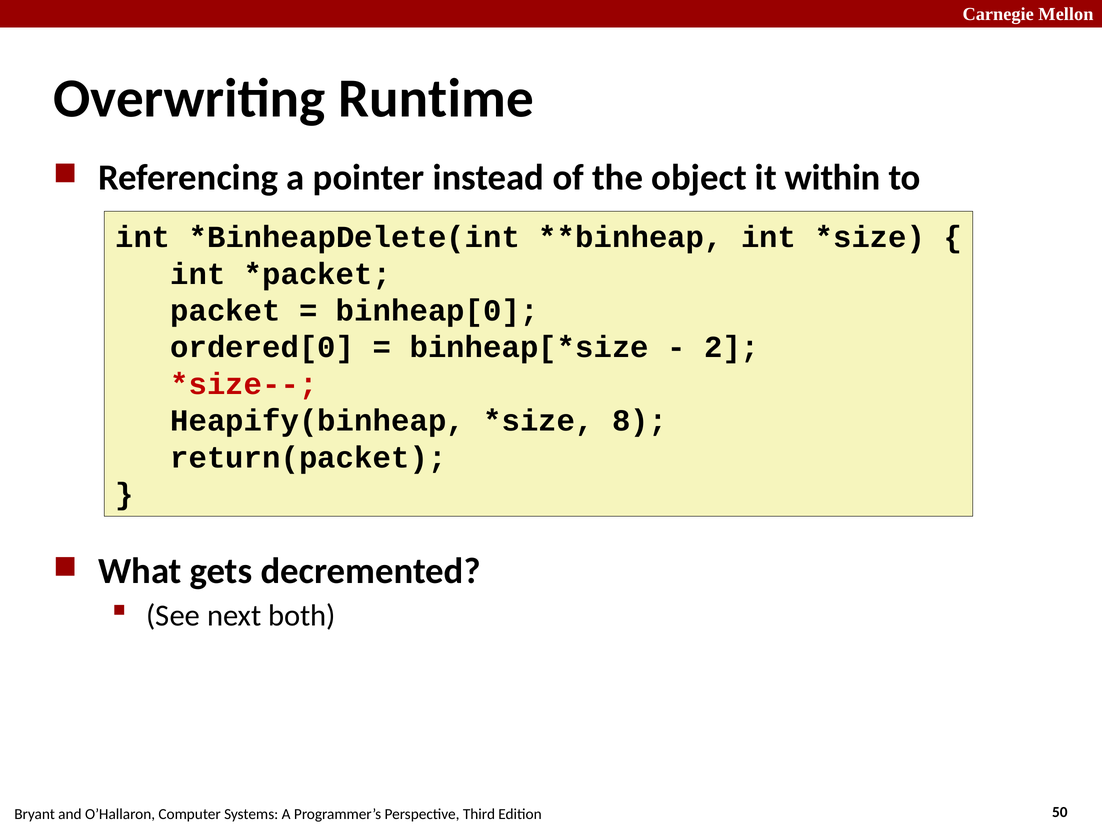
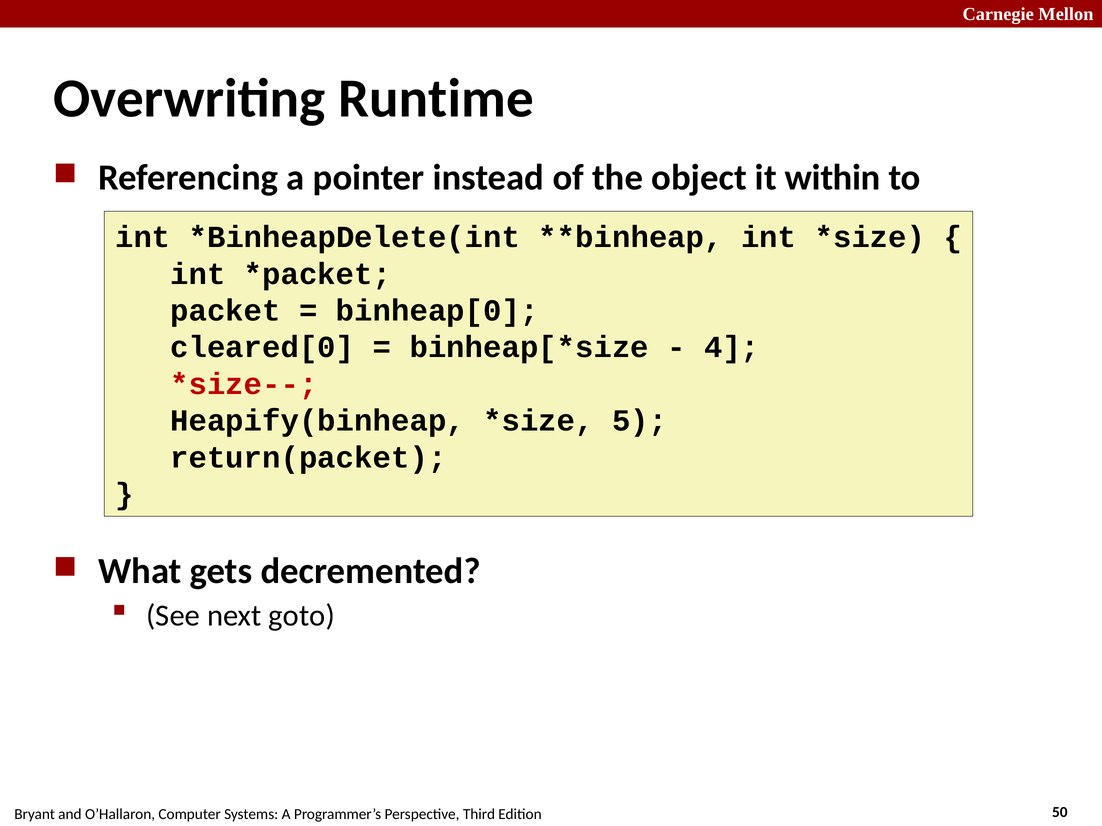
ordered[0: ordered[0 -> cleared[0
2: 2 -> 4
8: 8 -> 5
both: both -> goto
